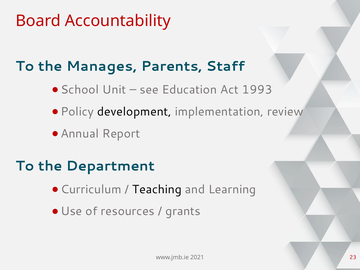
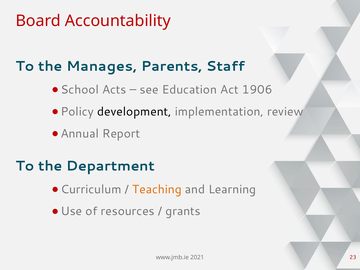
Unit: Unit -> Acts
1993: 1993 -> 1906
Teaching colour: black -> orange
